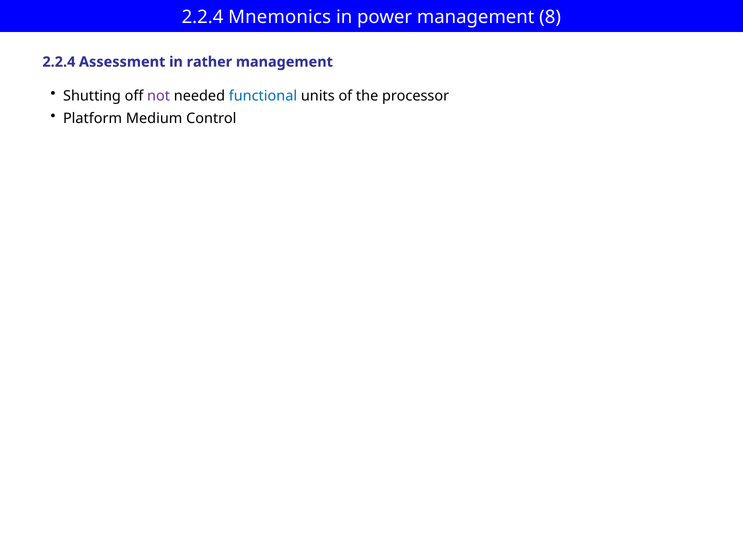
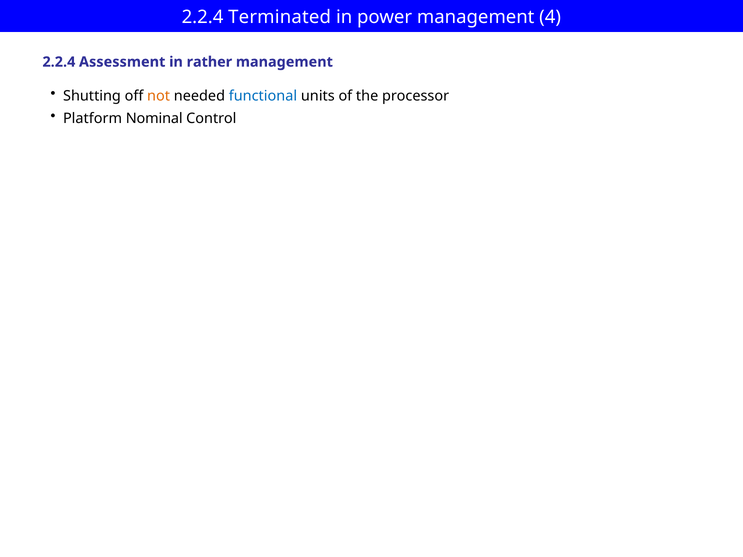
Mnemonics: Mnemonics -> Terminated
8: 8 -> 4
not colour: purple -> orange
Medium: Medium -> Nominal
